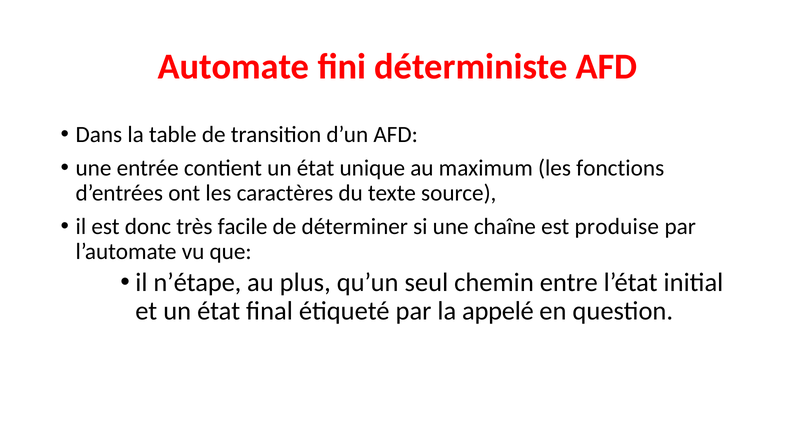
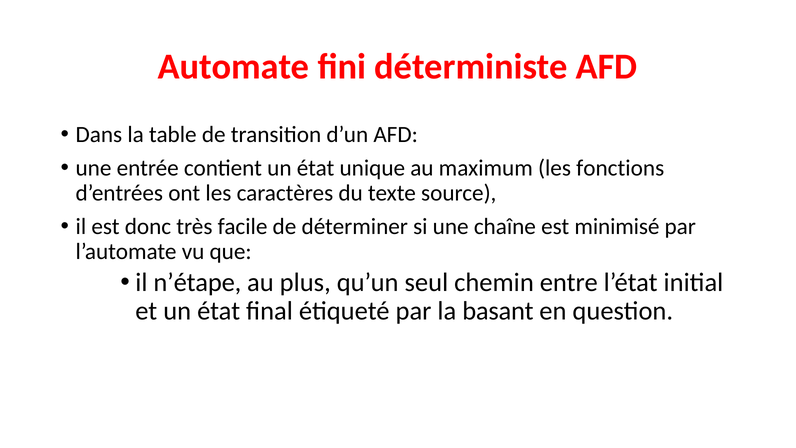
produise: produise -> minimisé
appelé: appelé -> basant
